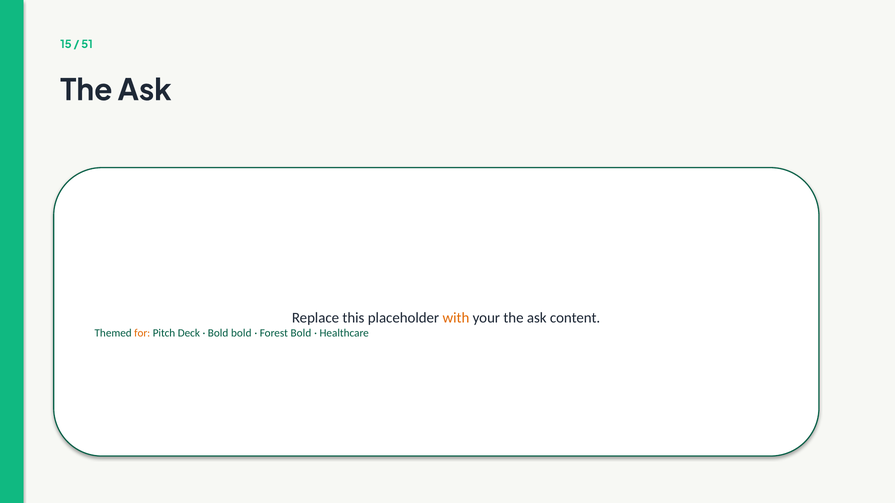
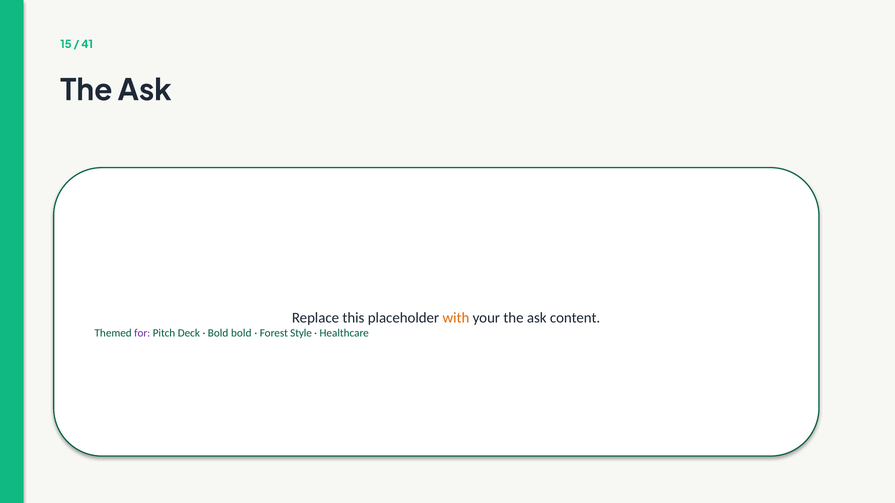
51: 51 -> 41
for colour: orange -> purple
Forest Bold: Bold -> Style
